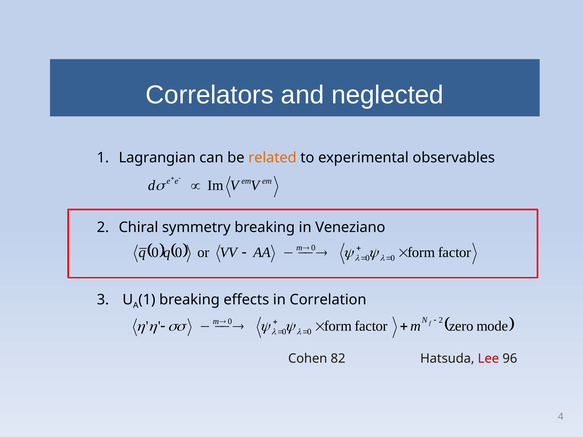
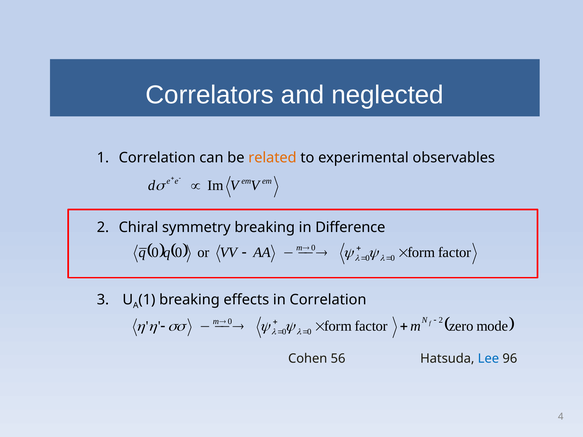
Lagrangian at (157, 158): Lagrangian -> Correlation
Veneziano: Veneziano -> Difference
82: 82 -> 56
Lee colour: red -> blue
